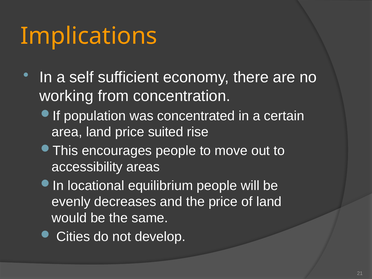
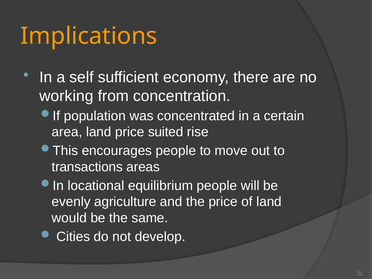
accessibility: accessibility -> transactions
decreases: decreases -> agriculture
